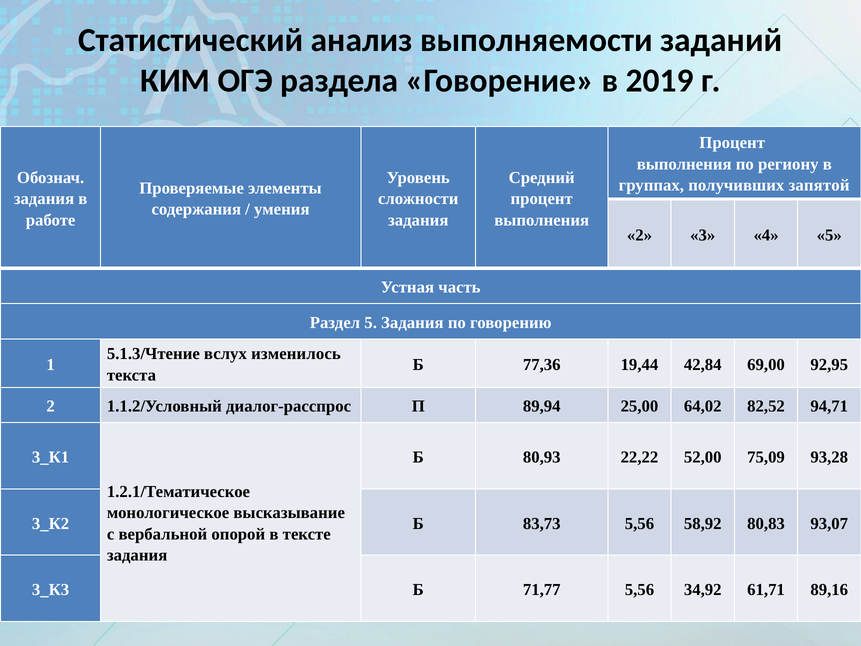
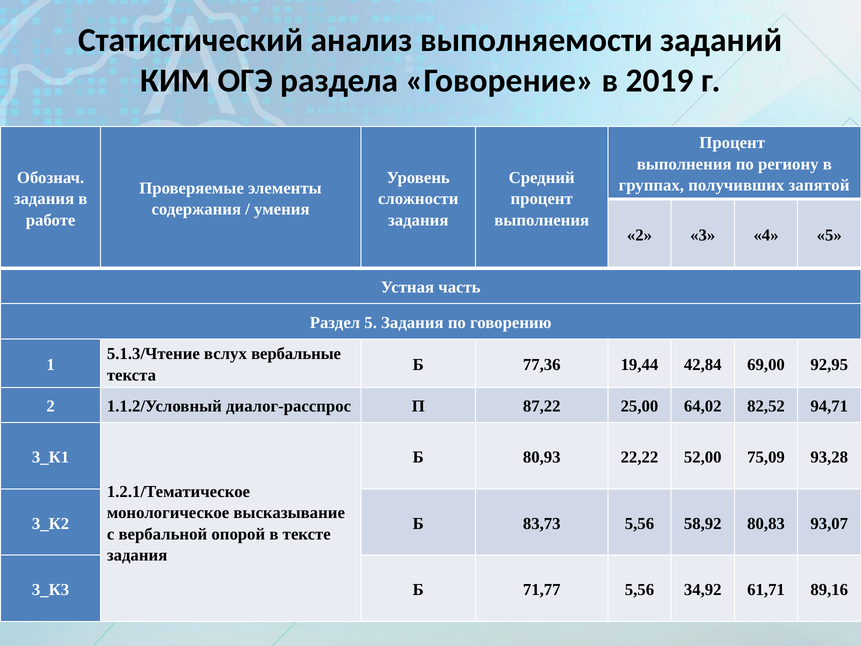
изменилось: изменилось -> вербальные
89,94: 89,94 -> 87,22
